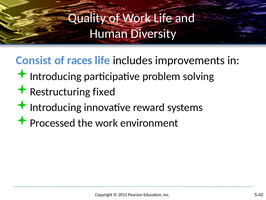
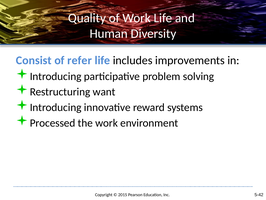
races: races -> refer
fixed: fixed -> want
